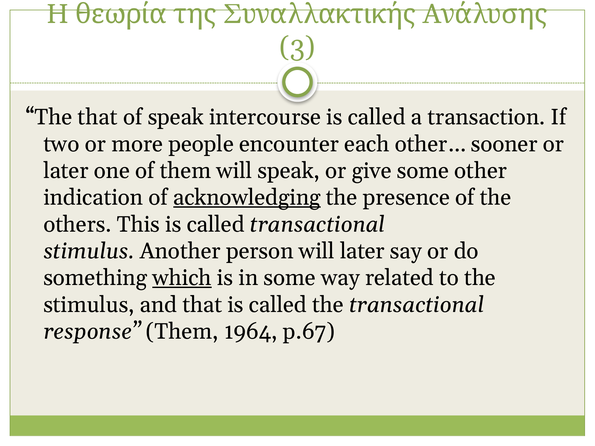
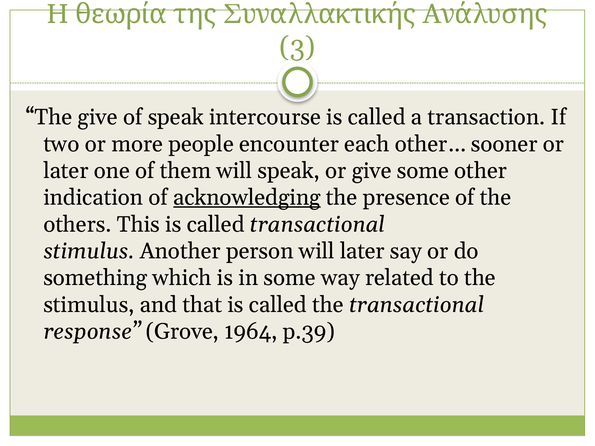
The that: that -> give
which underline: present -> none
response Them: Them -> Grove
p.67: p.67 -> p.39
